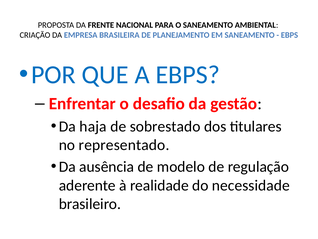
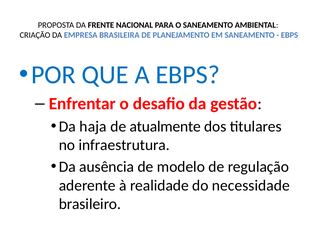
sobrestado: sobrestado -> atualmente
representado: representado -> infraestrutura
